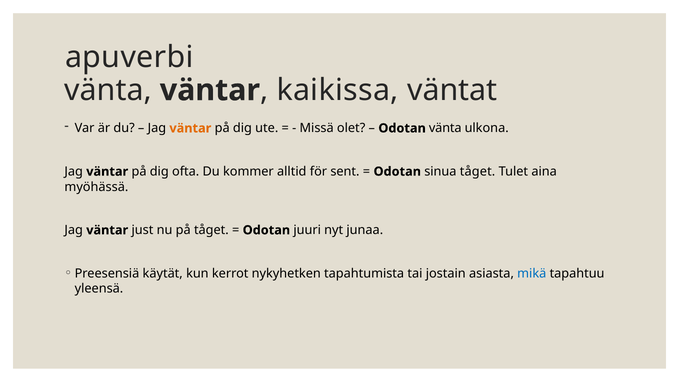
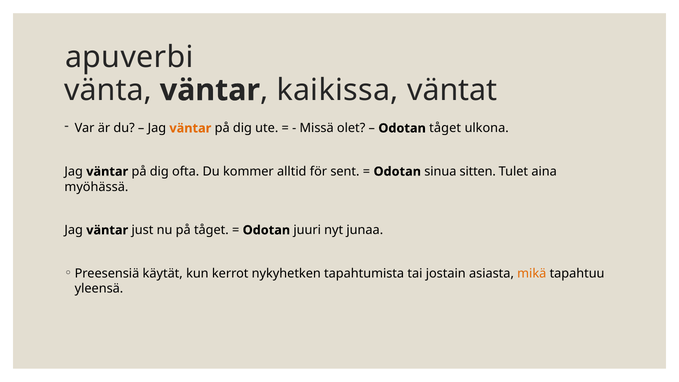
Odotan vänta: vänta -> tåget
sinua tåget: tåget -> sitten
mikä colour: blue -> orange
